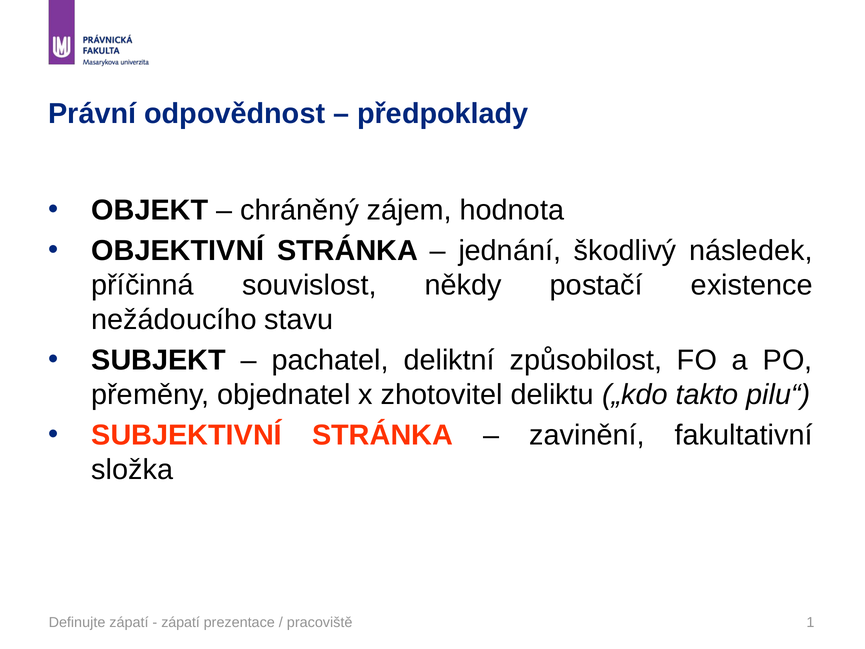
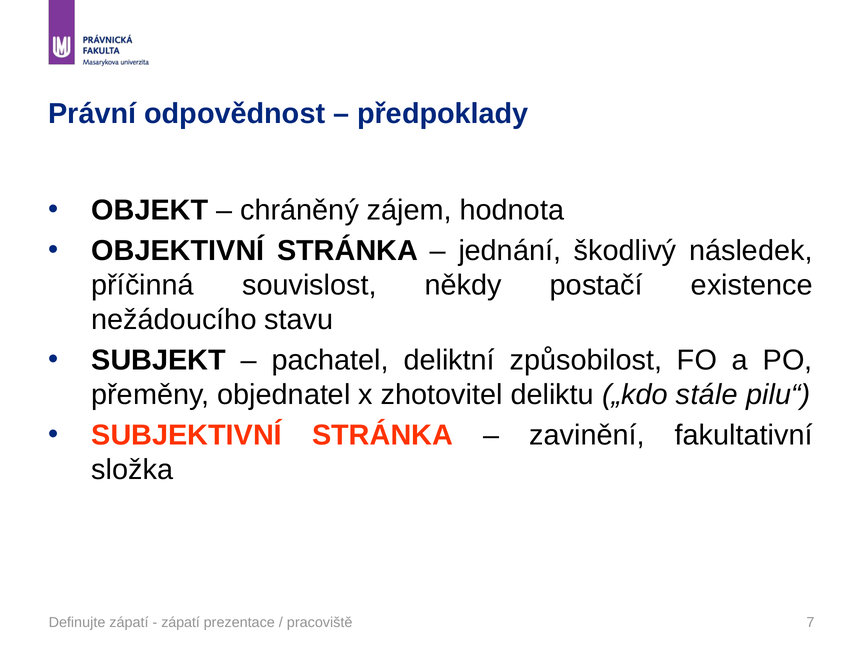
takto: takto -> stále
1: 1 -> 7
